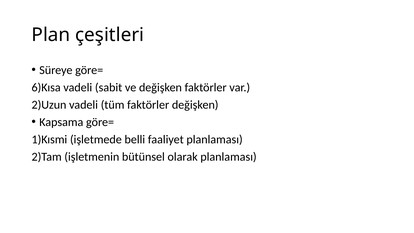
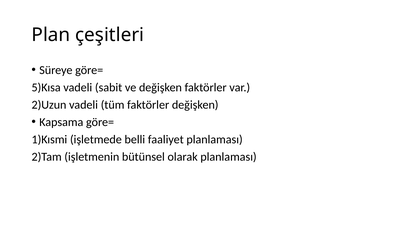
6)Kısa: 6)Kısa -> 5)Kısa
